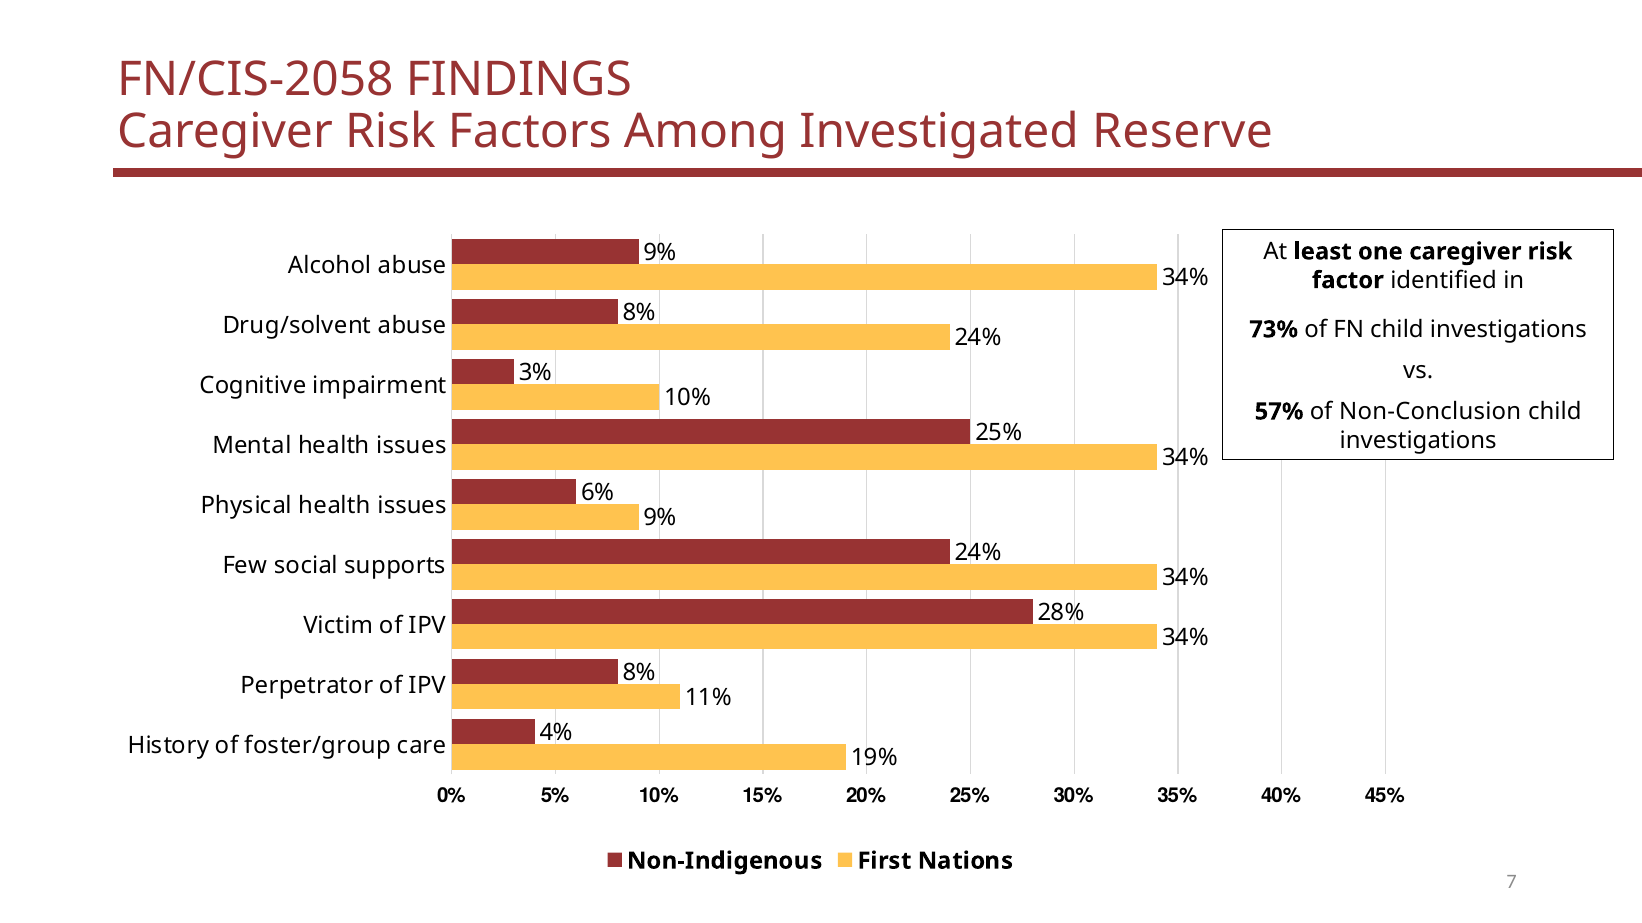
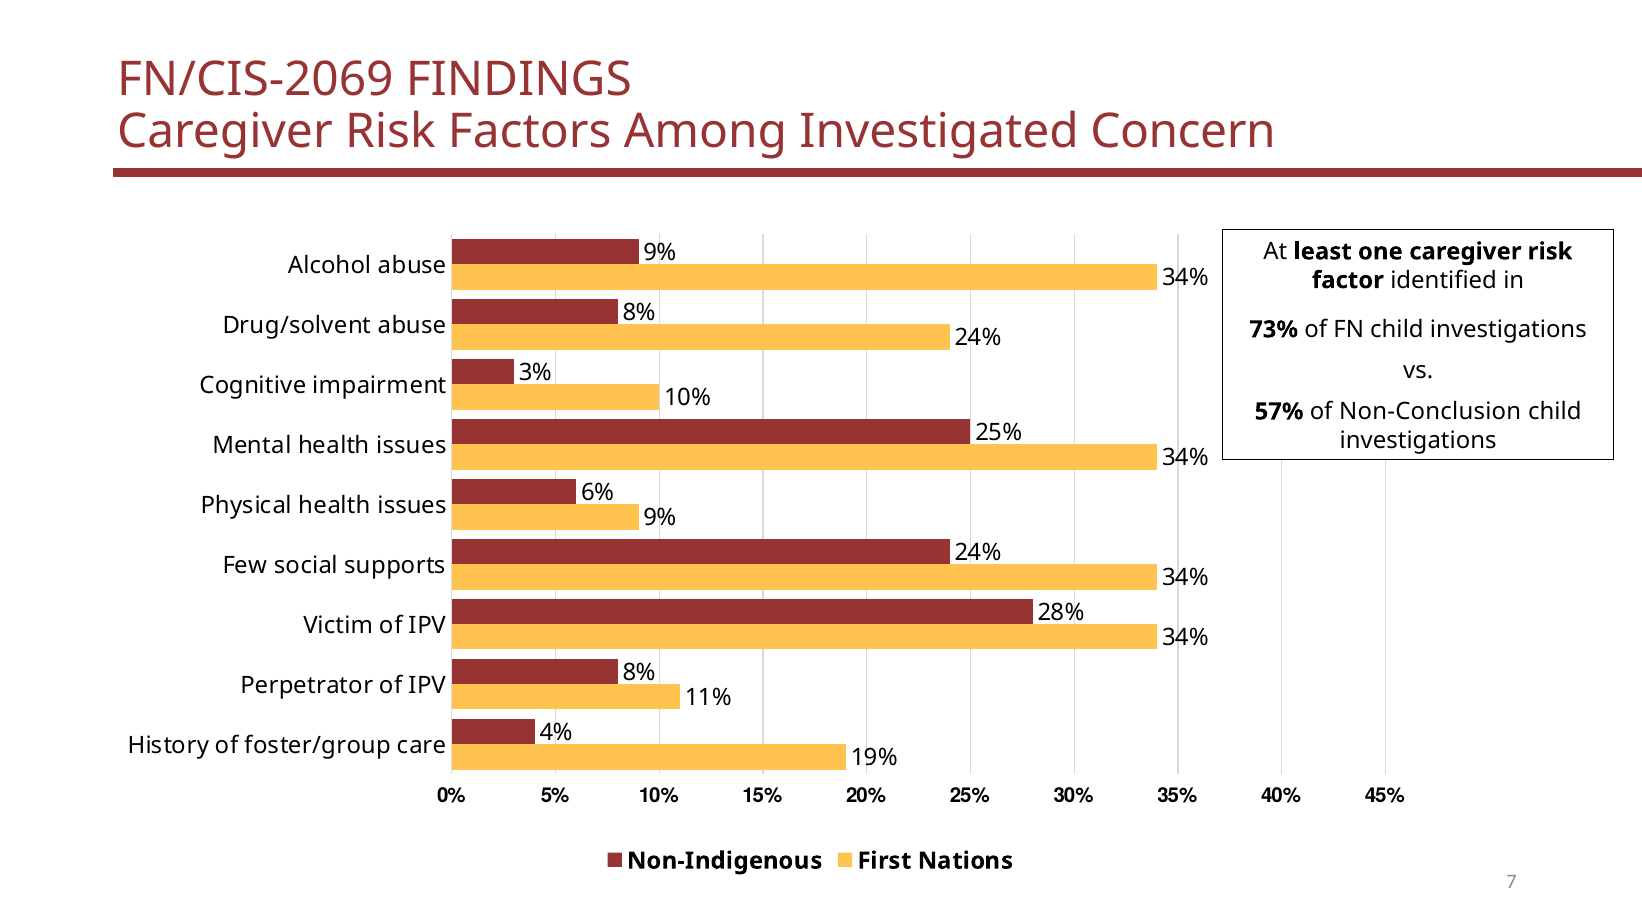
FN/CIS-2058: FN/CIS-2058 -> FN/CIS-2069
Reserve: Reserve -> Concern
